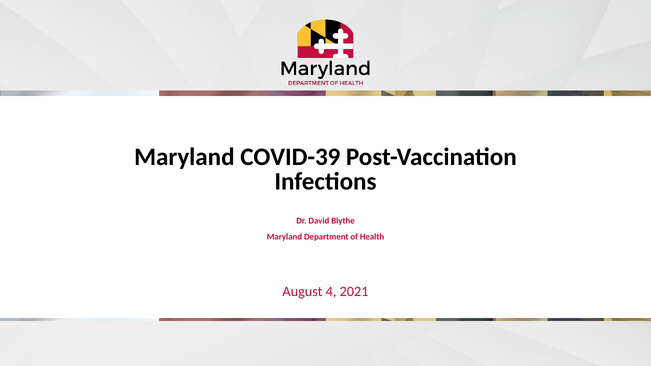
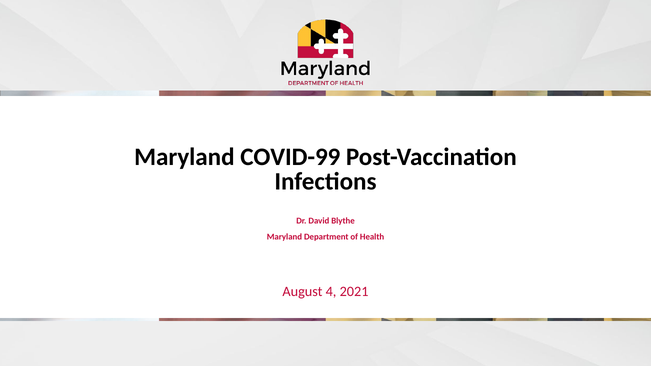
COVID-39: COVID-39 -> COVID-99
